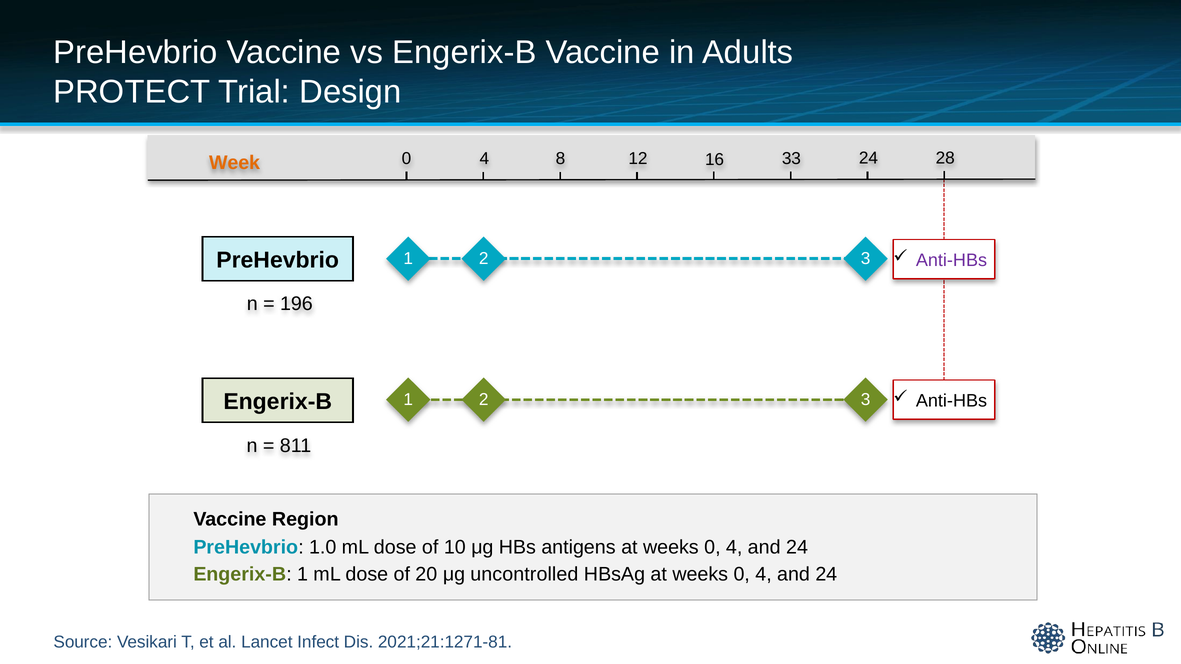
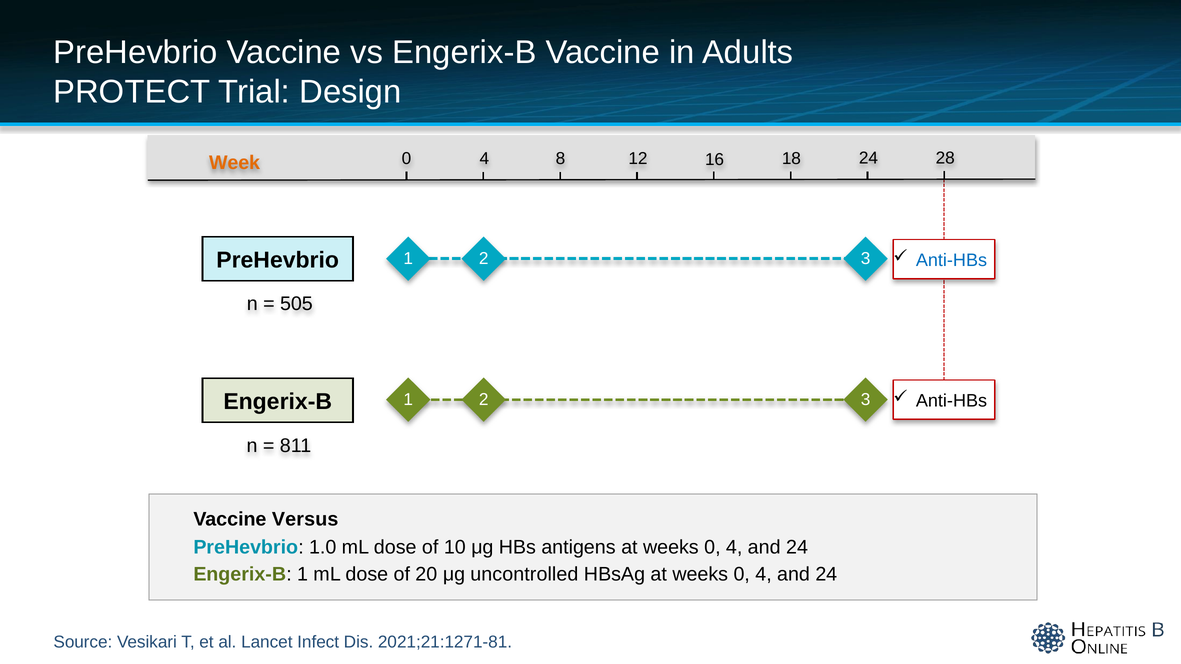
33: 33 -> 18
Anti-HBs at (951, 261) colour: purple -> blue
196: 196 -> 505
Region: Region -> Versus
